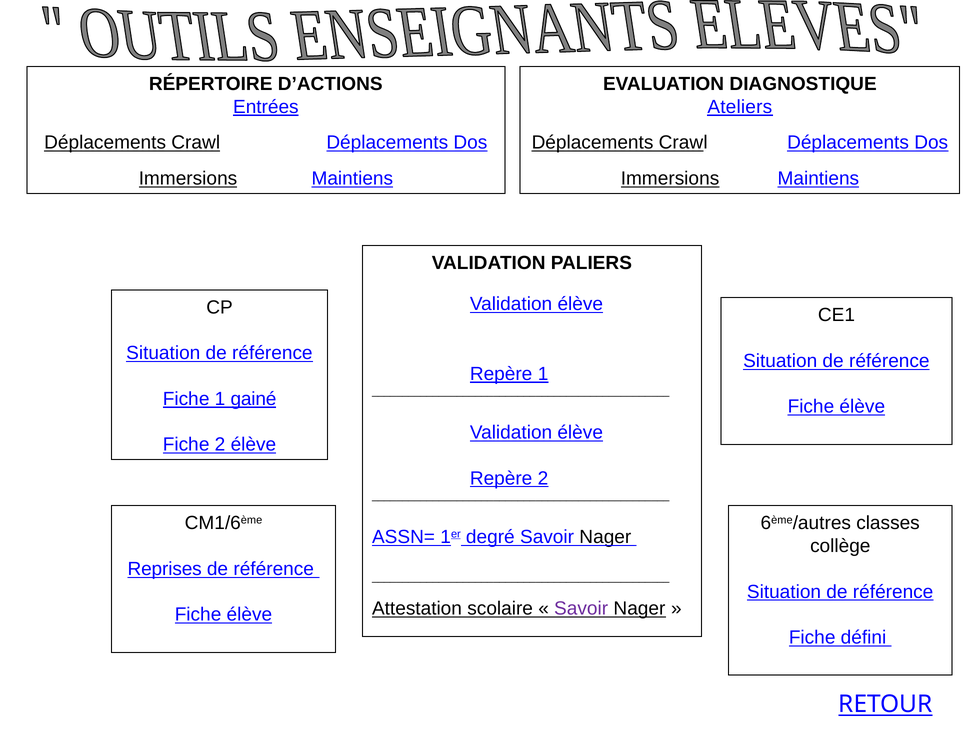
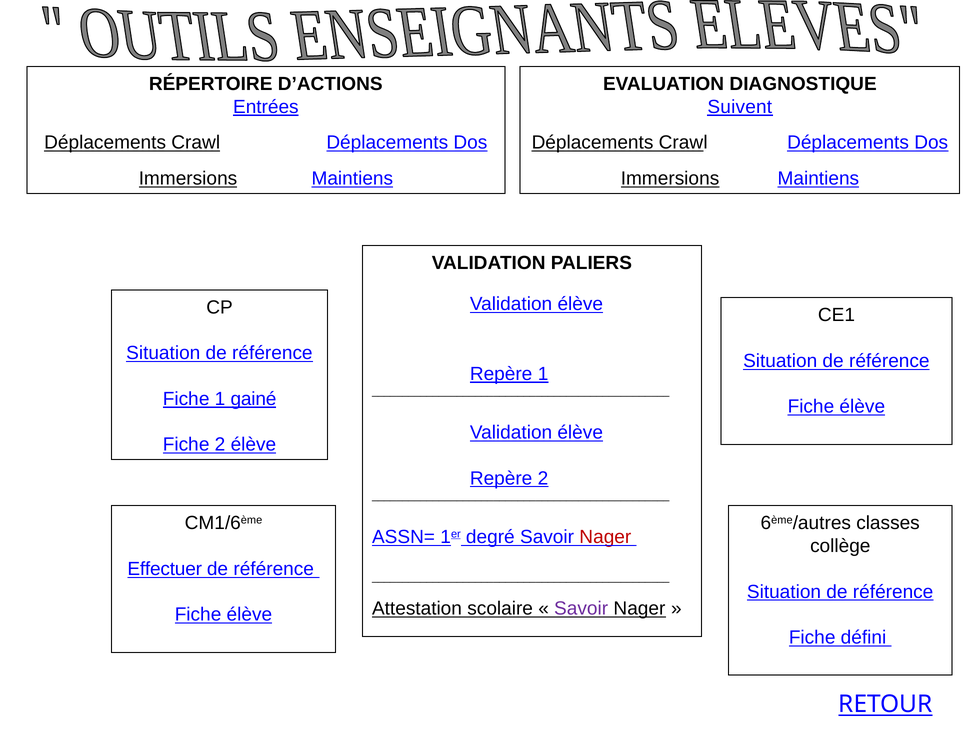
Ateliers: Ateliers -> Suivent
Nager at (605, 537) colour: black -> red
Reprises: Reprises -> Effectuer
